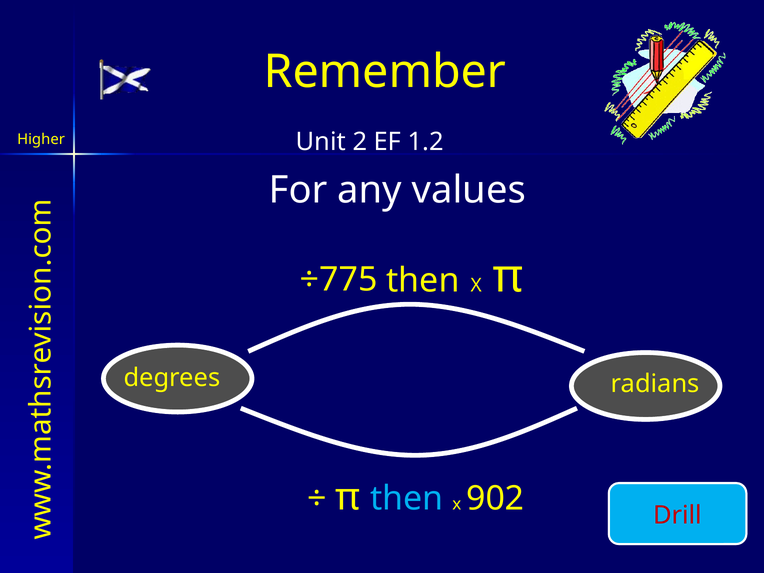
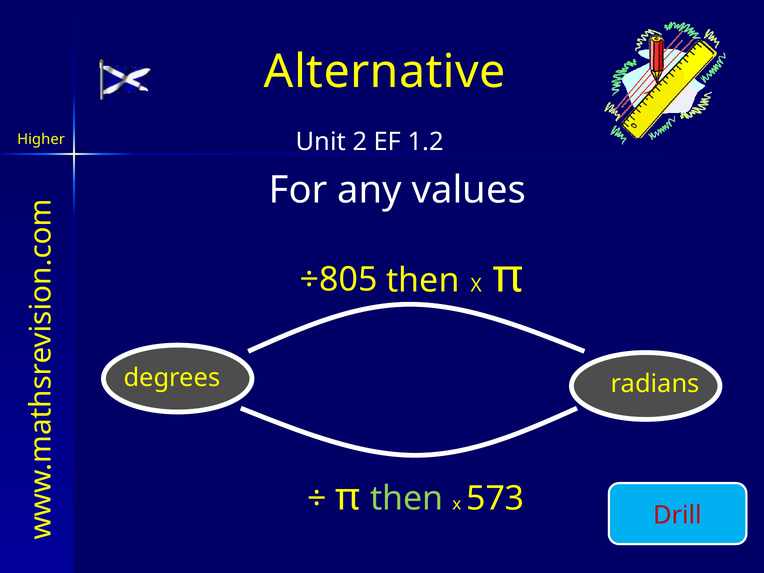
Remember: Remember -> Alternative
÷775: ÷775 -> ÷805
then at (407, 498) colour: light blue -> light green
902: 902 -> 573
